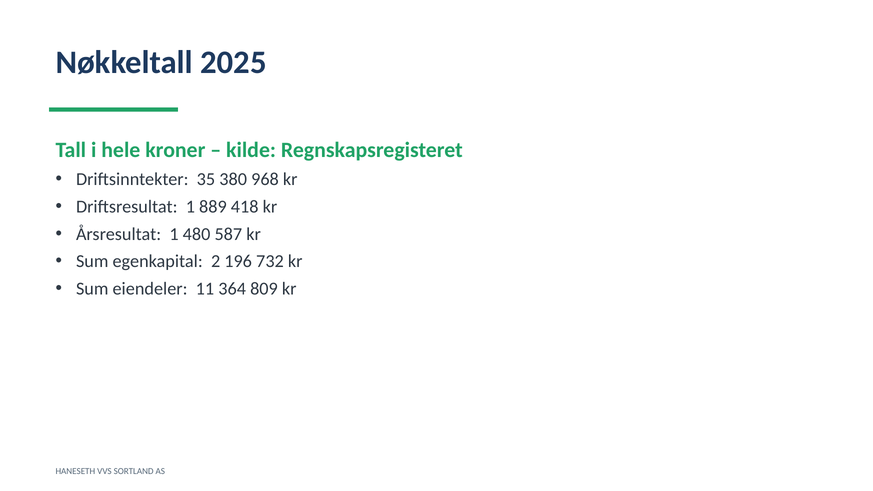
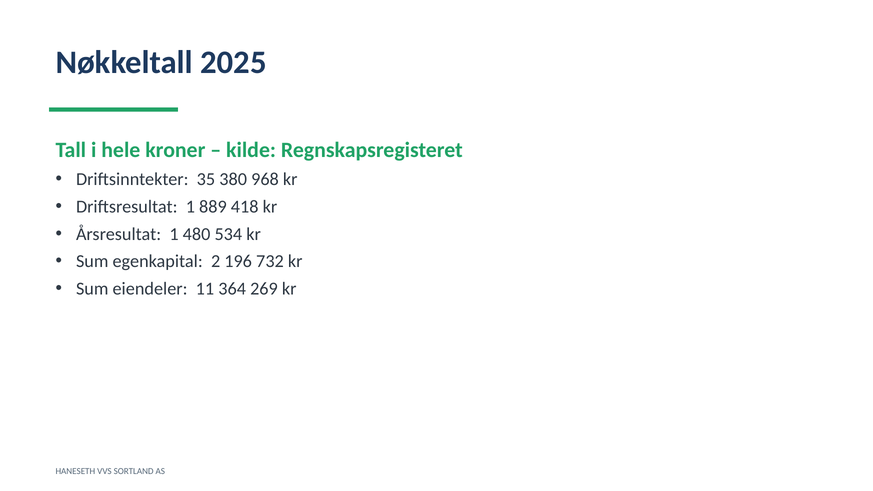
587: 587 -> 534
809: 809 -> 269
